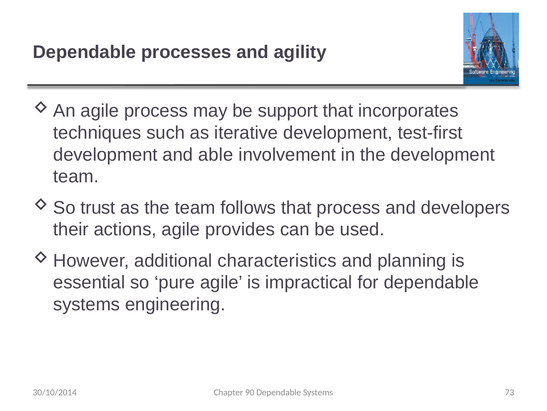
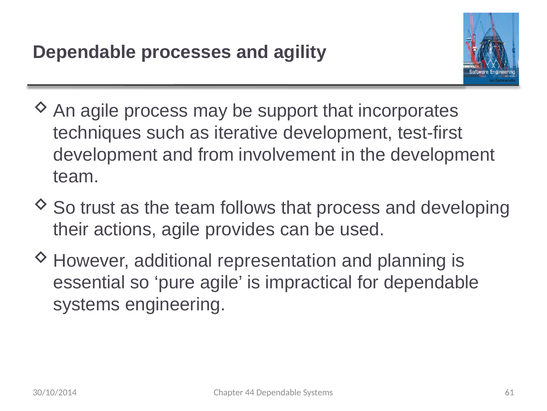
able: able -> from
developers: developers -> developing
characteristics: characteristics -> representation
90: 90 -> 44
73: 73 -> 61
